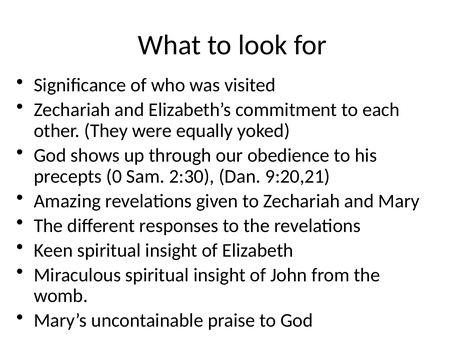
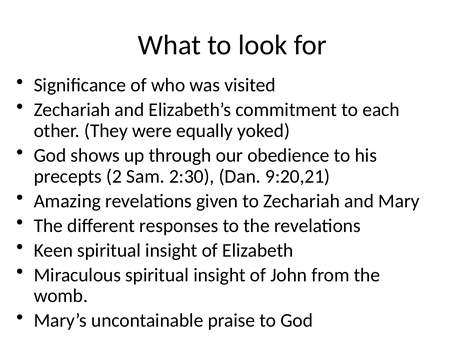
0: 0 -> 2
